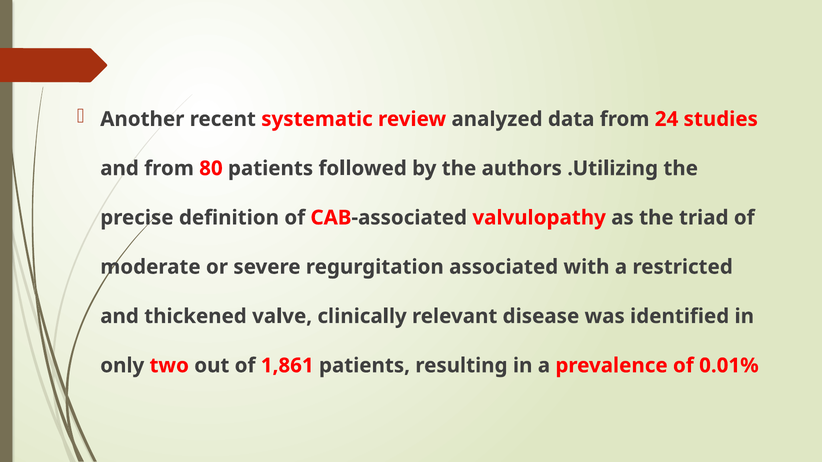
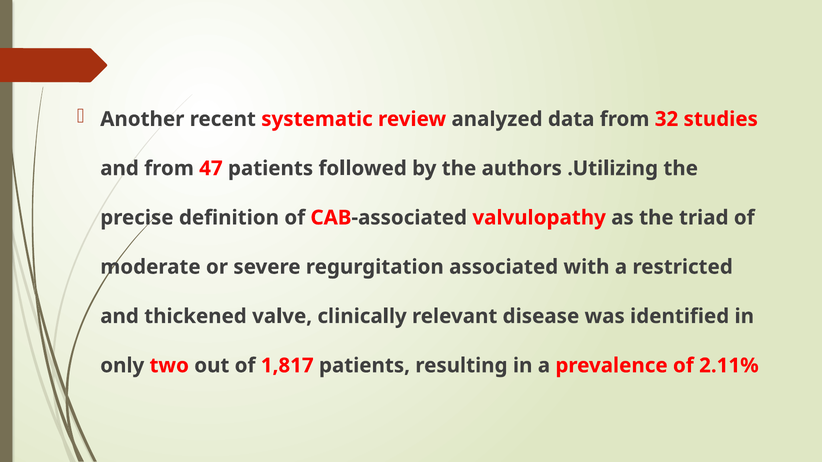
24: 24 -> 32
80: 80 -> 47
1,861: 1,861 -> 1,817
0.01%: 0.01% -> 2.11%
